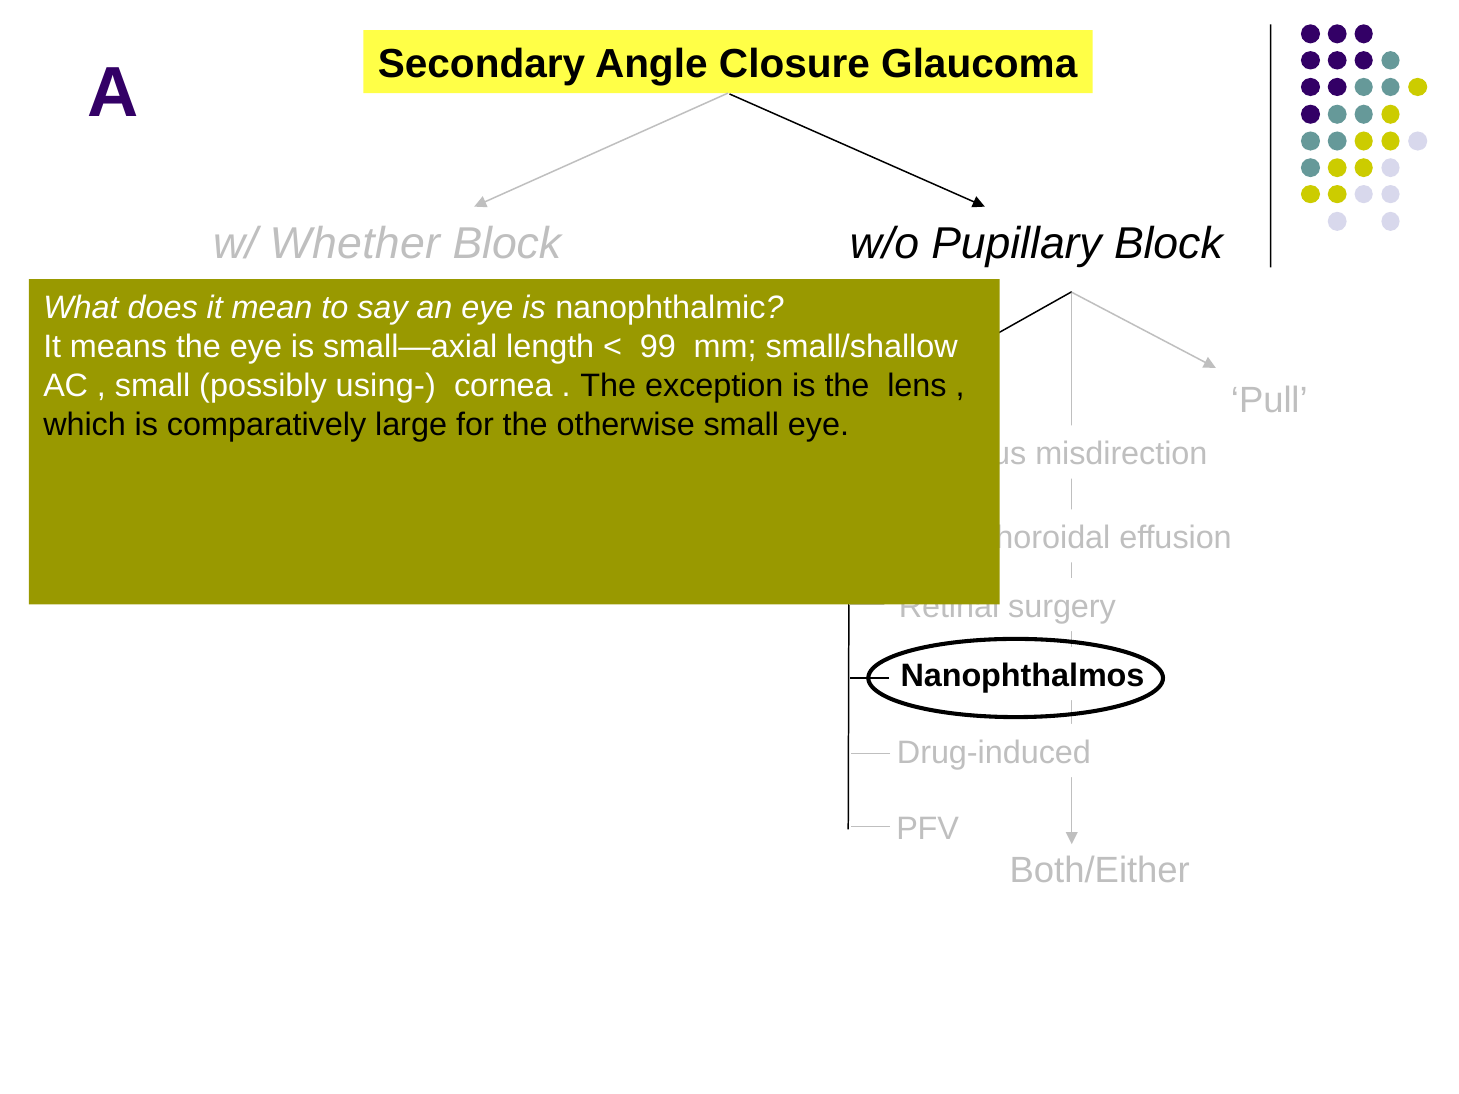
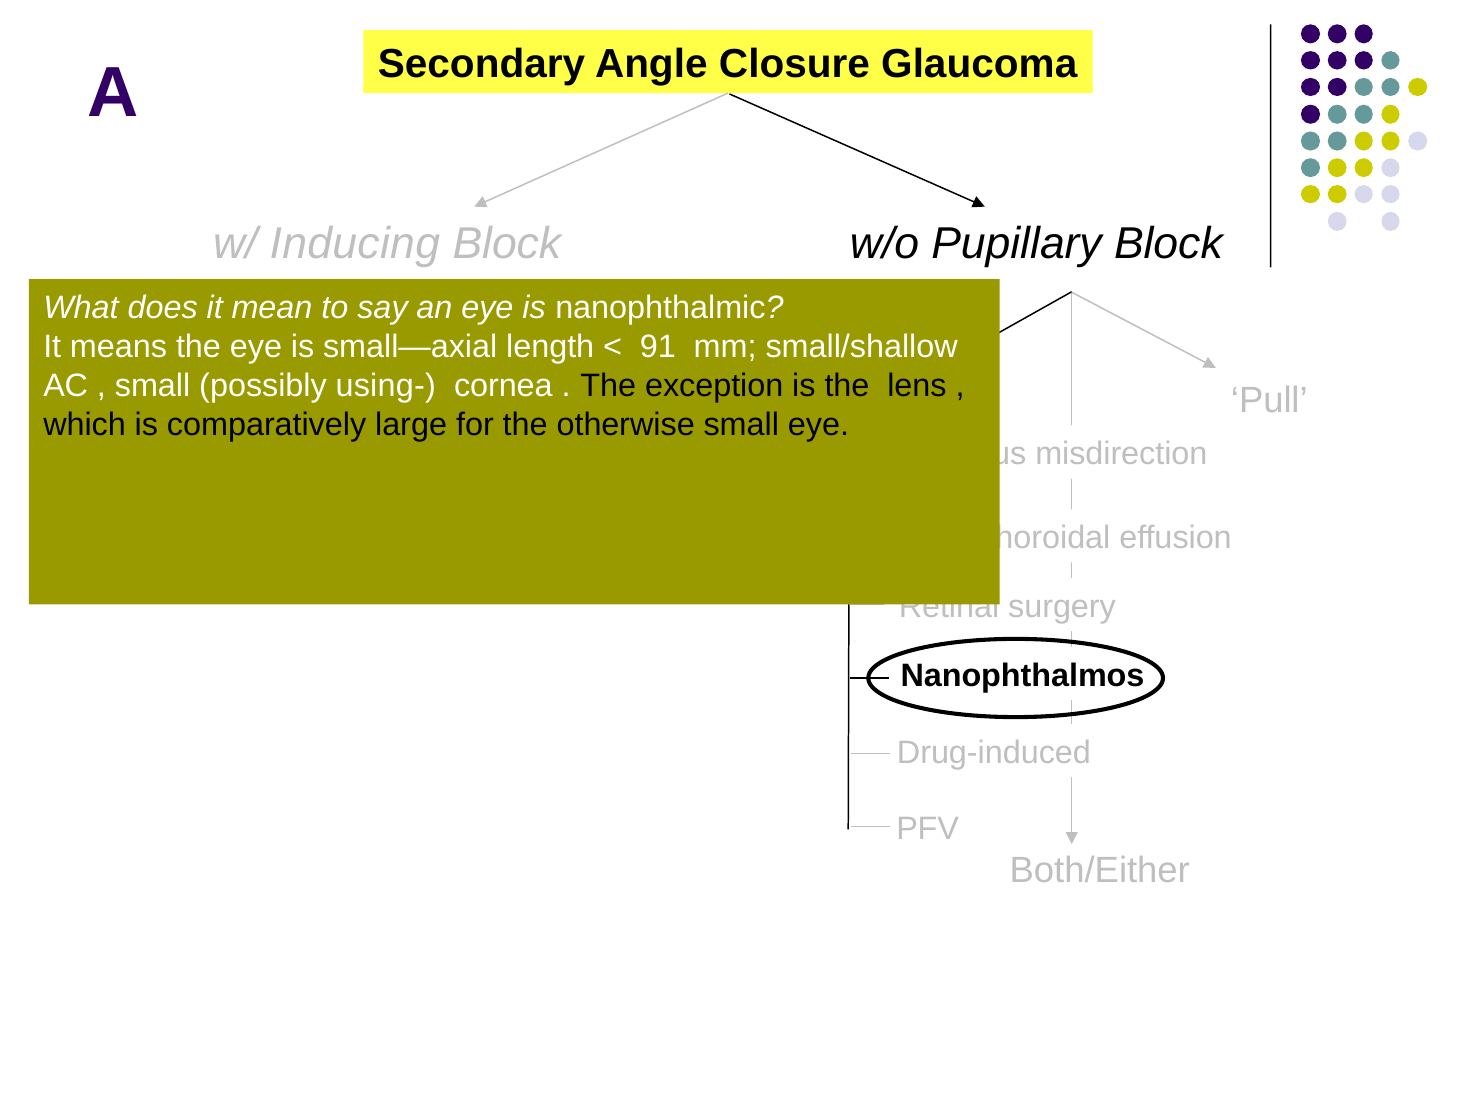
Whether: Whether -> Inducing
99: 99 -> 91
